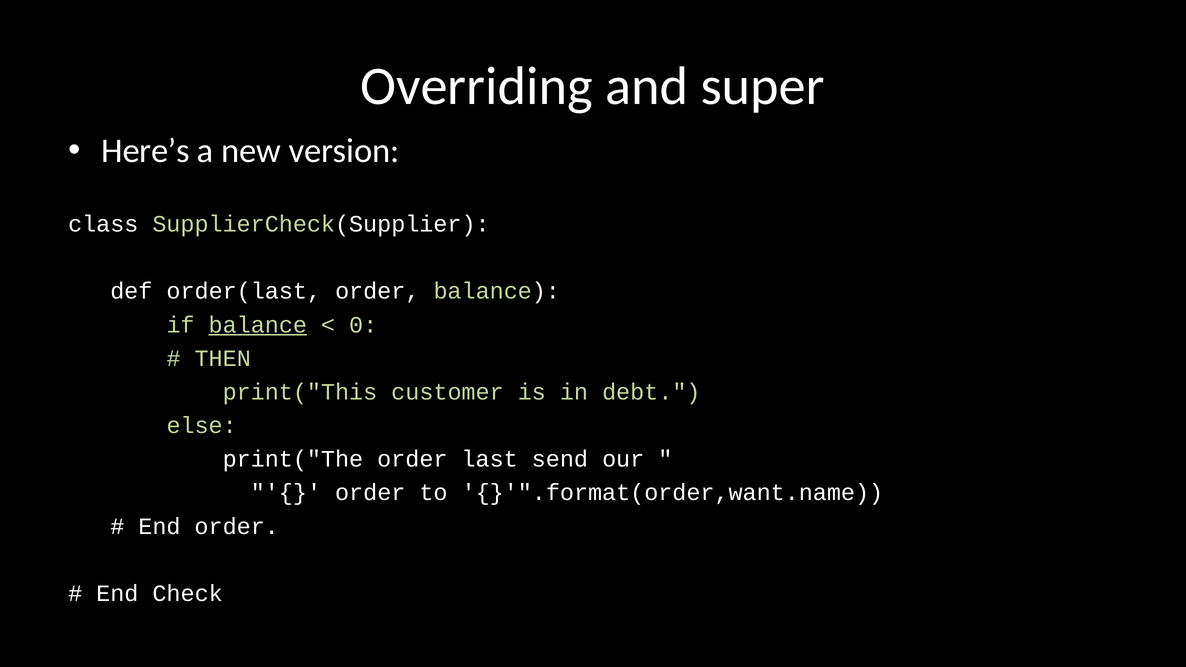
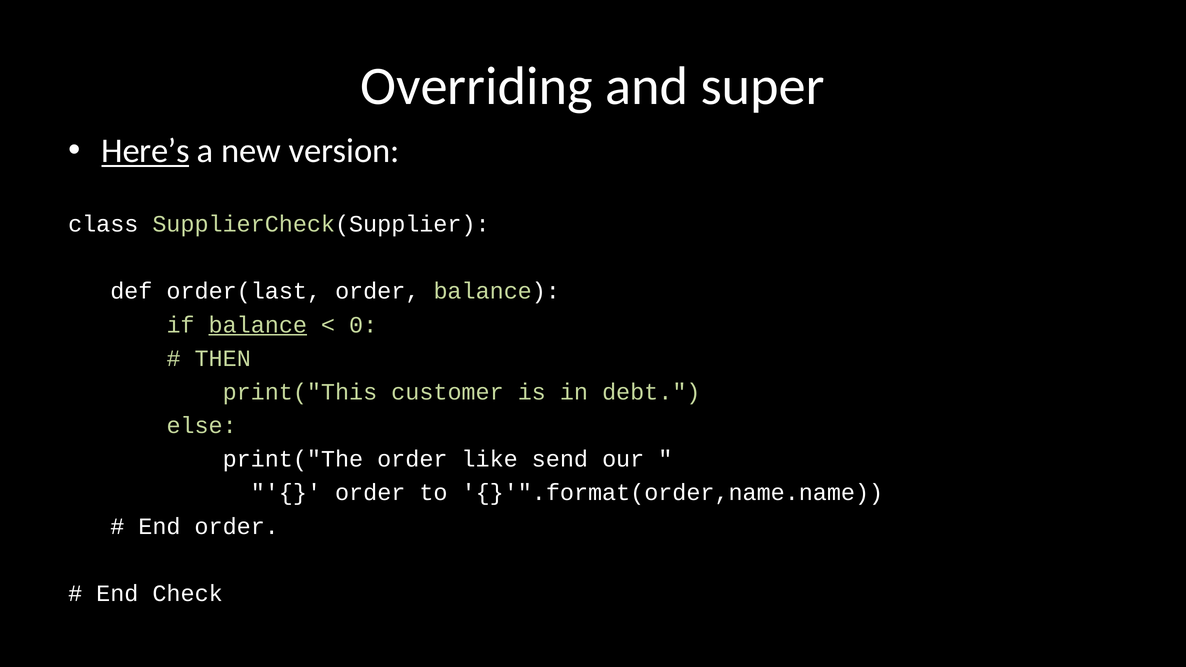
Here’s underline: none -> present
last: last -> like
}'".format(order,want.name: }'".format(order,want.name -> }'".format(order,name.name
